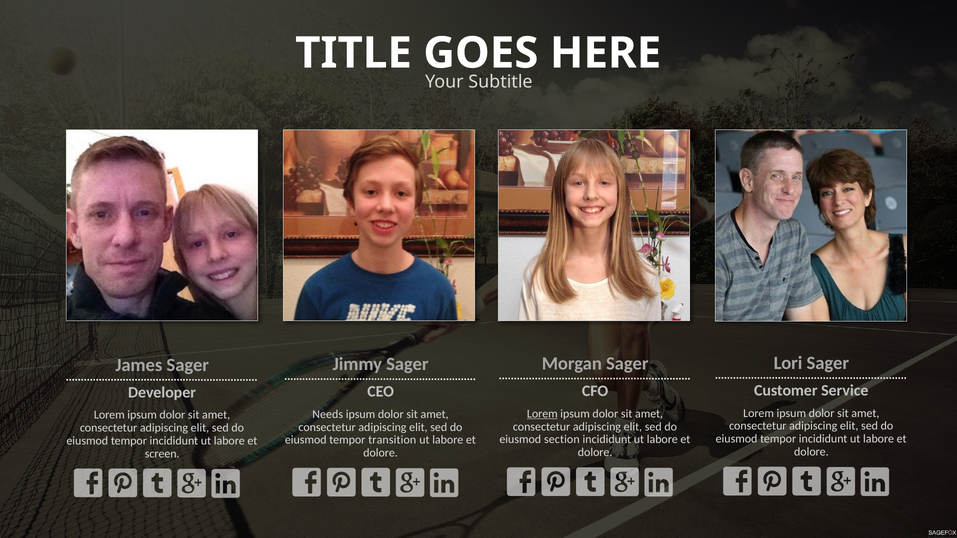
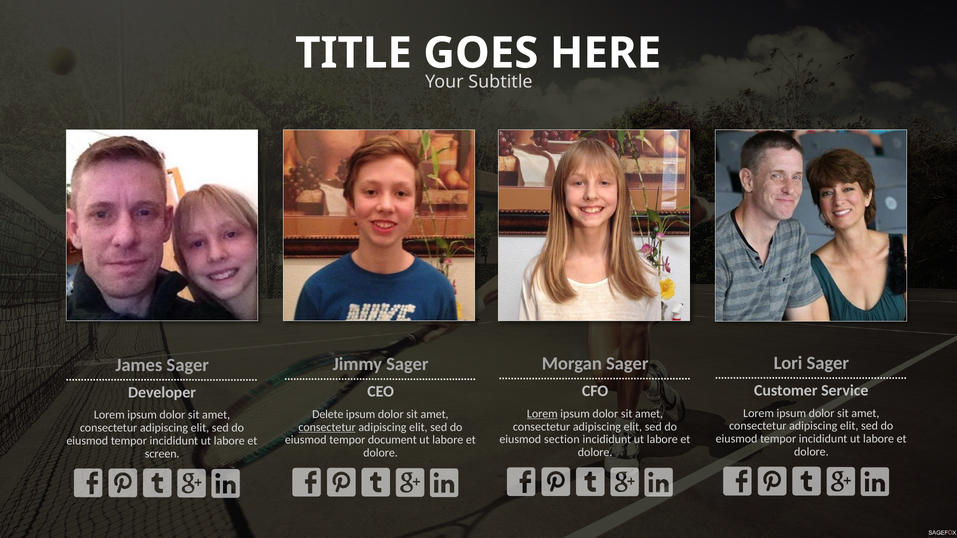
Needs: Needs -> Delete
consectetur at (327, 427) underline: none -> present
transition: transition -> document
